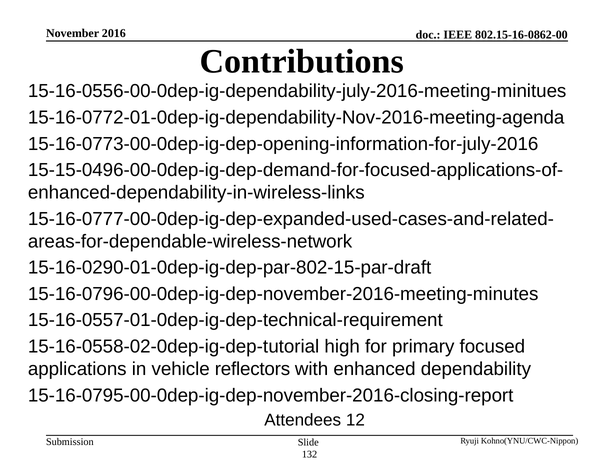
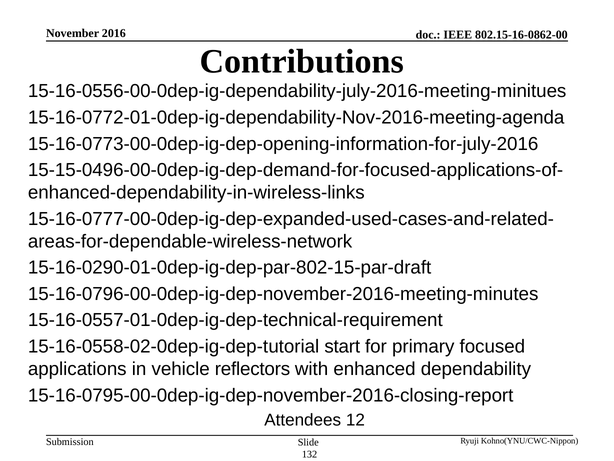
high: high -> start
